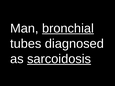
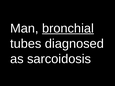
sarcoidosis underline: present -> none
